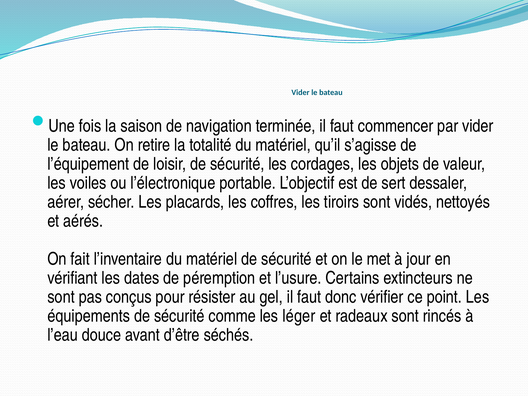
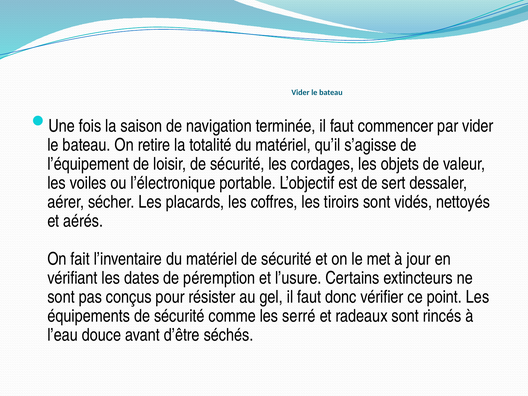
léger: léger -> serré
